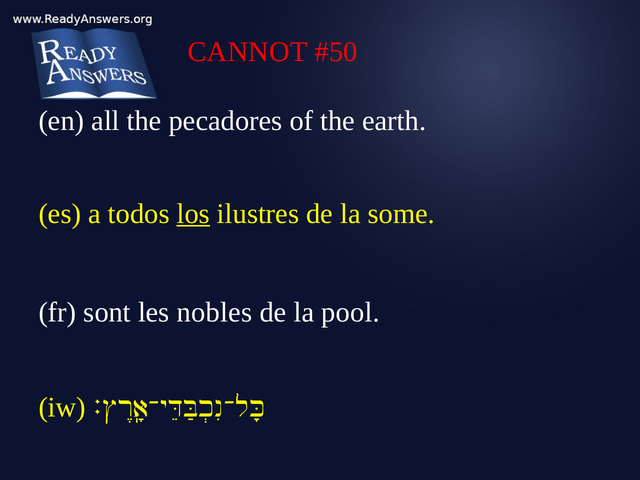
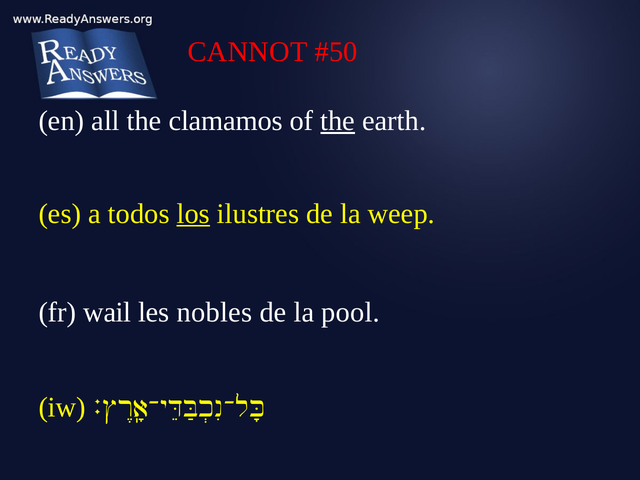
pecadores: pecadores -> clamamos
the at (338, 121) underline: none -> present
some: some -> weep
sont: sont -> wail
